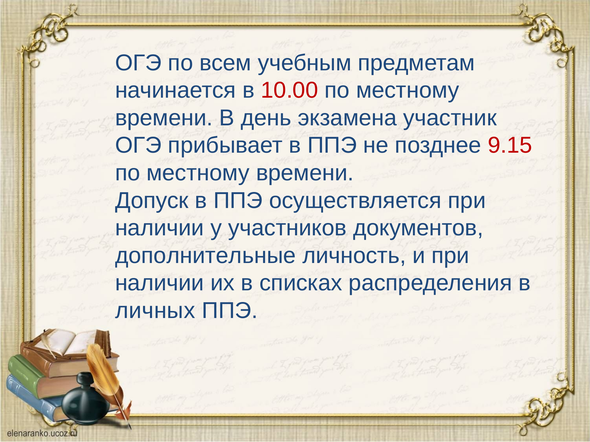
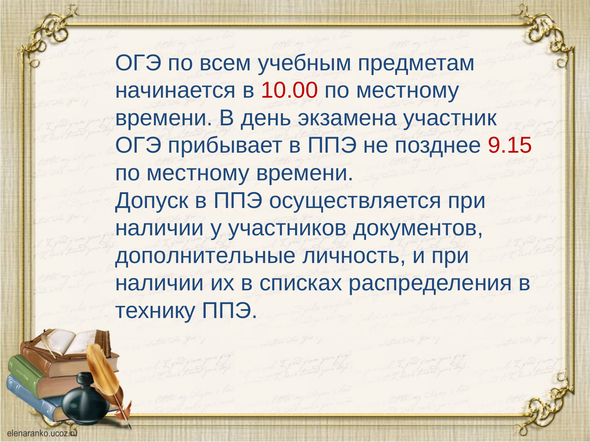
личных: личных -> технику
